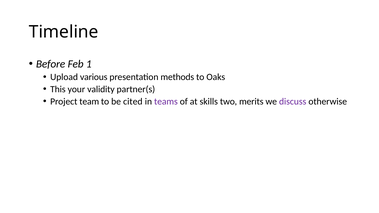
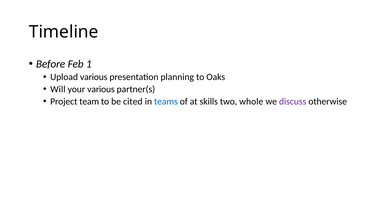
methods: methods -> planning
This: This -> Will
your validity: validity -> various
teams colour: purple -> blue
merits: merits -> whole
